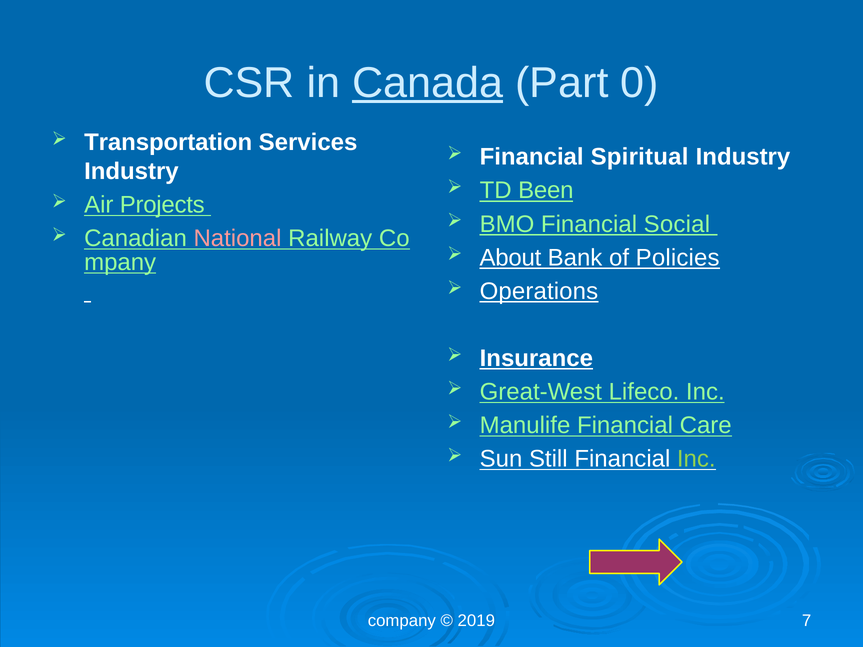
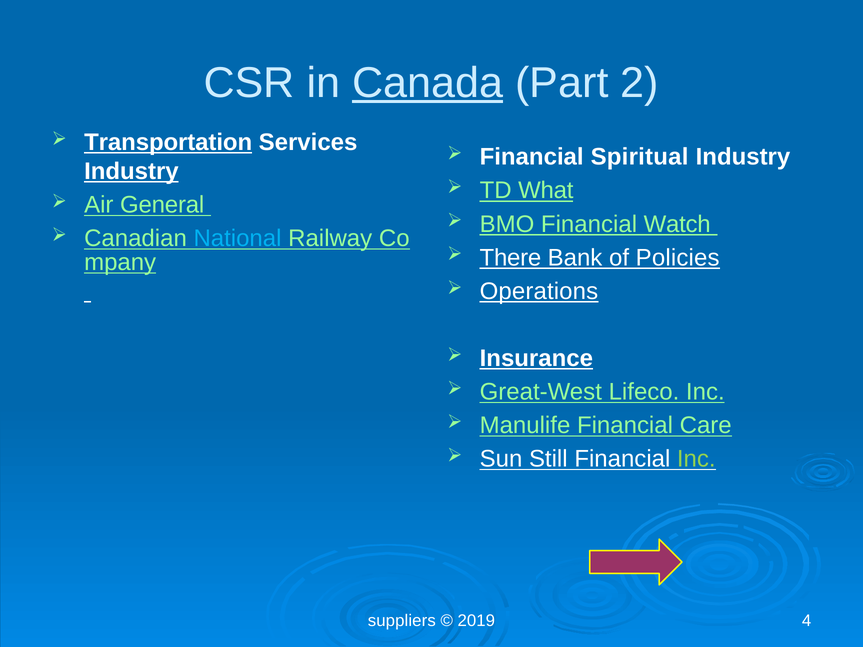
0: 0 -> 2
Transportation underline: none -> present
Industry at (131, 171) underline: none -> present
Been: Been -> What
Projects: Projects -> General
Social: Social -> Watch
National colour: pink -> light blue
About: About -> There
company: company -> suppliers
7: 7 -> 4
